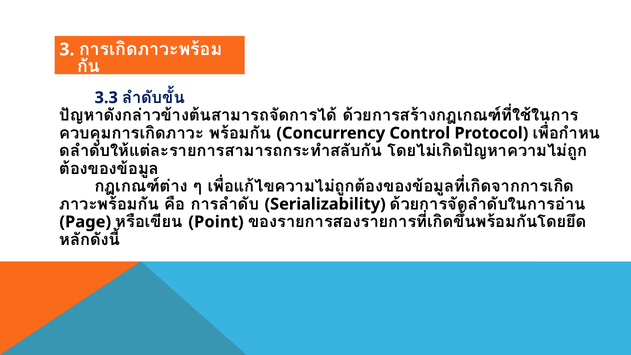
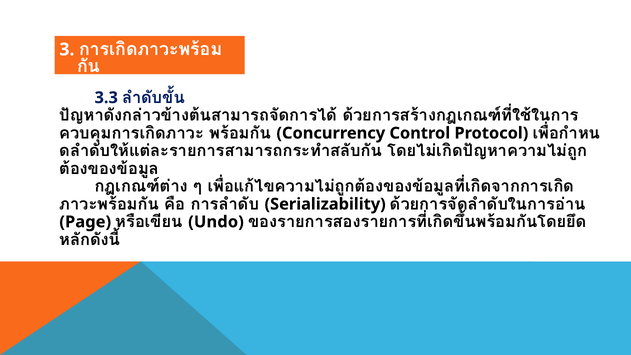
Point: Point -> Undo
